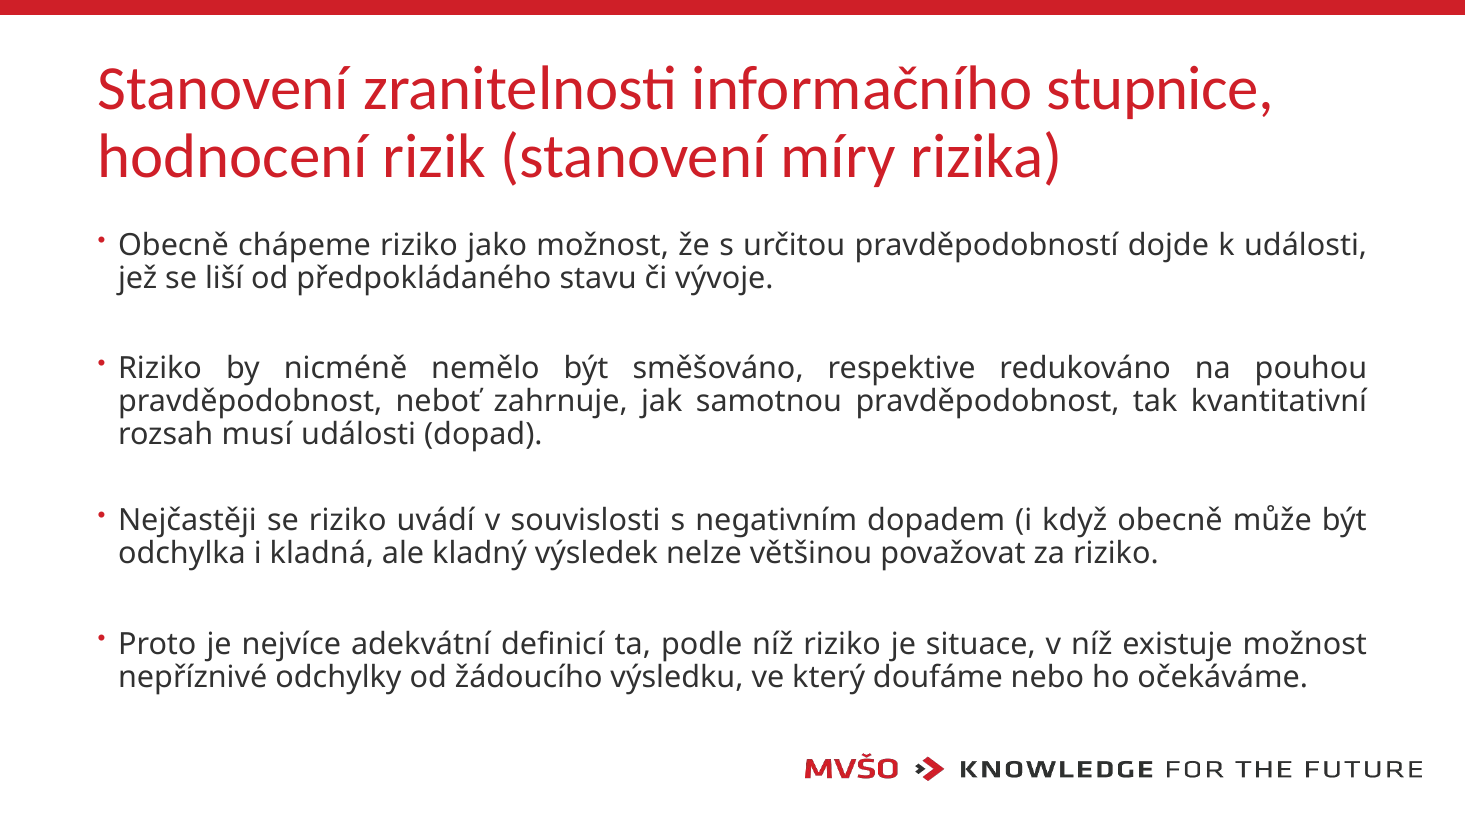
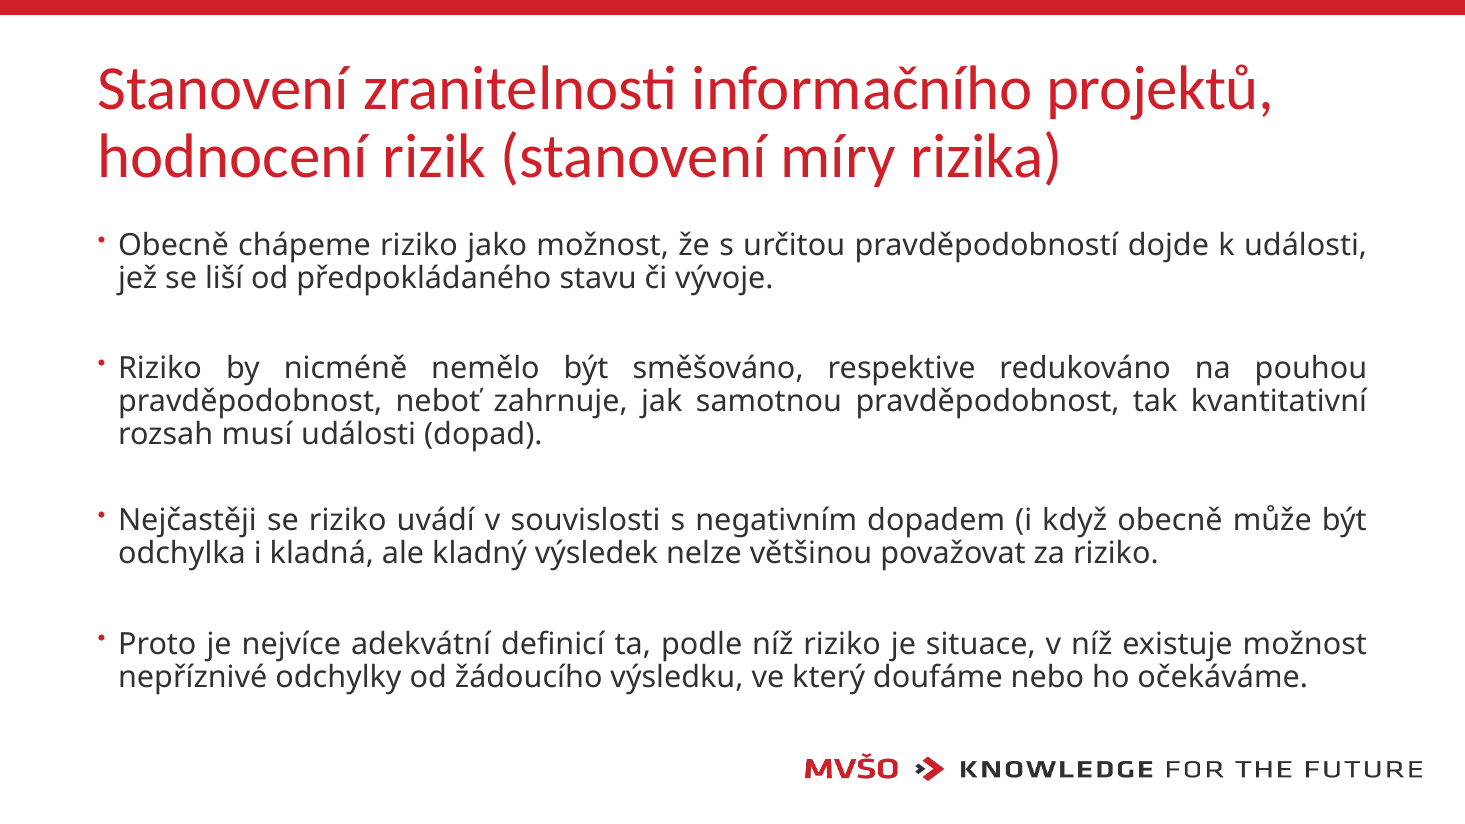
stupnice: stupnice -> projektů
